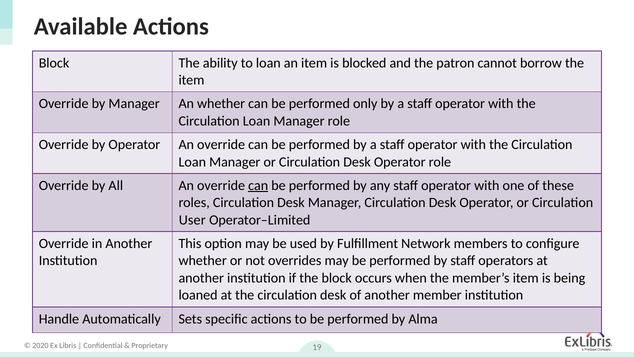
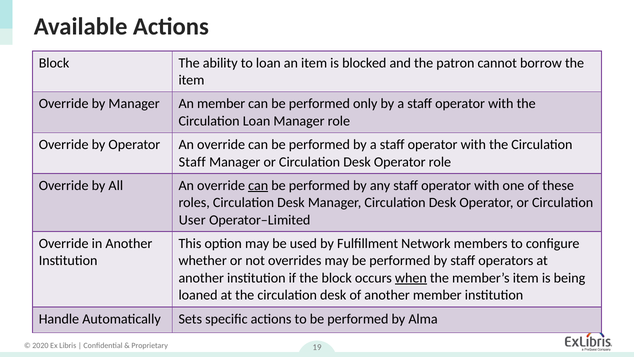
An whether: whether -> member
Loan at (192, 162): Loan -> Staff
when underline: none -> present
